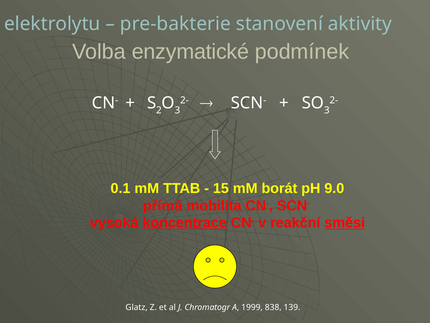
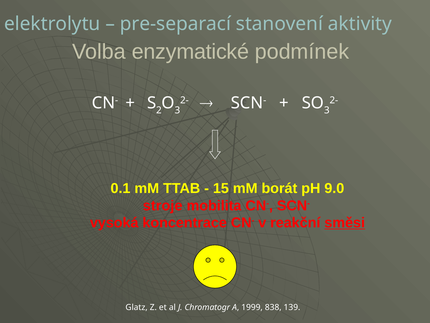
pre-bakterie: pre-bakterie -> pre-separací
přímá: přímá -> stroje
koncentrace underline: present -> none
